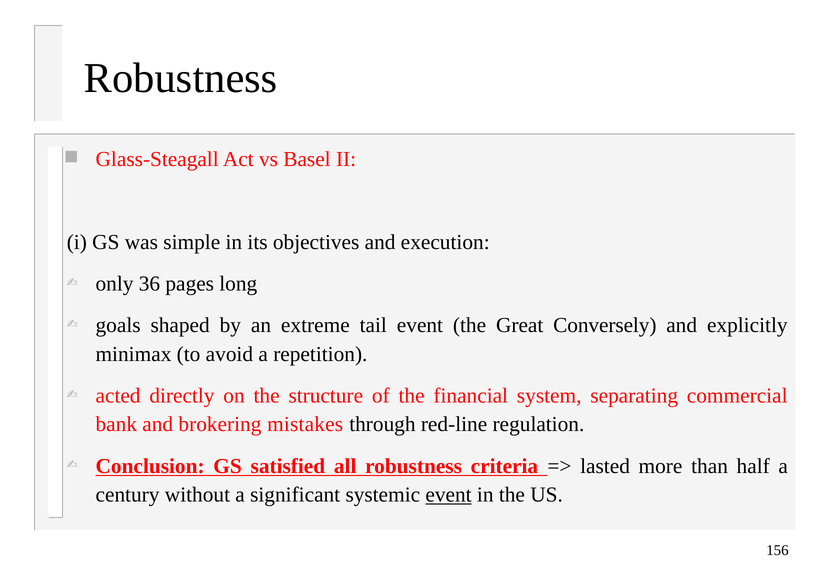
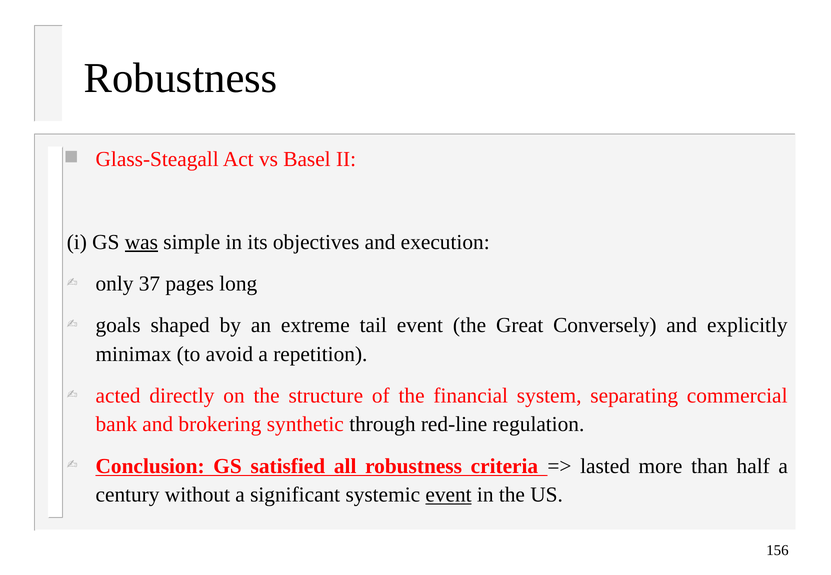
was underline: none -> present
36: 36 -> 37
mistakes: mistakes -> synthetic
